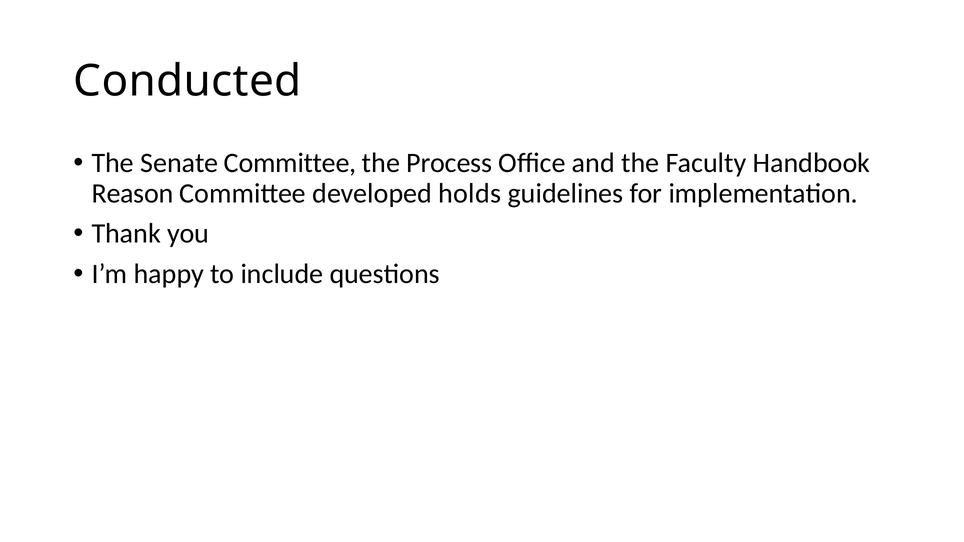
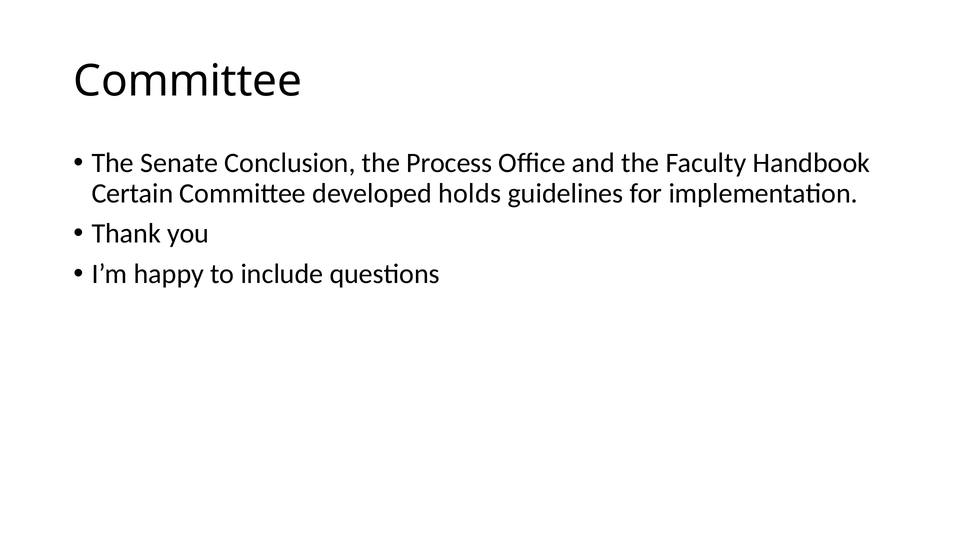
Conducted at (187, 81): Conducted -> Committee
Senate Committee: Committee -> Conclusion
Reason: Reason -> Certain
